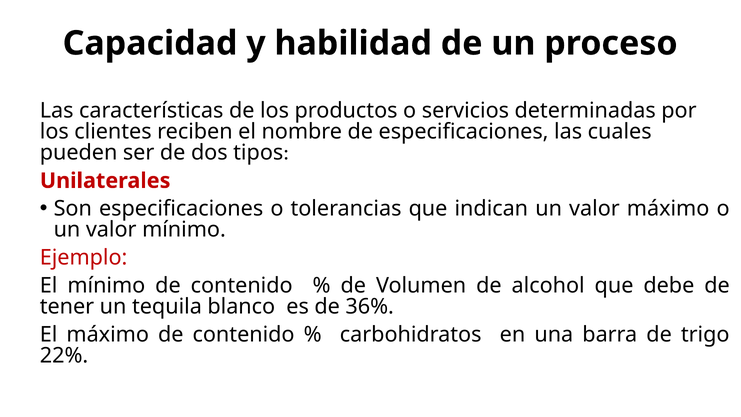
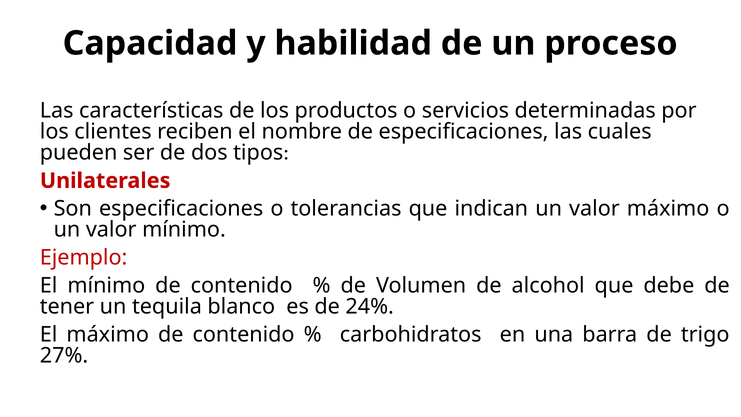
36%: 36% -> 24%
22%: 22% -> 27%
